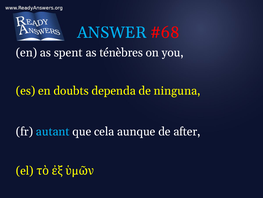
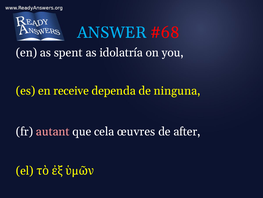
ténèbres: ténèbres -> idolatría
doubts: doubts -> receive
autant colour: light blue -> pink
aunque: aunque -> œuvres
